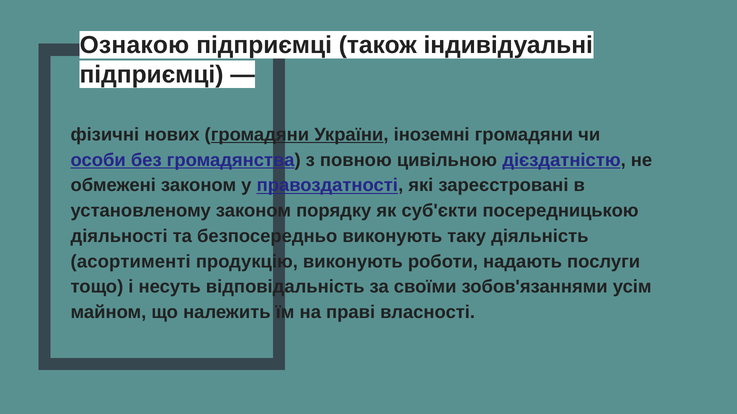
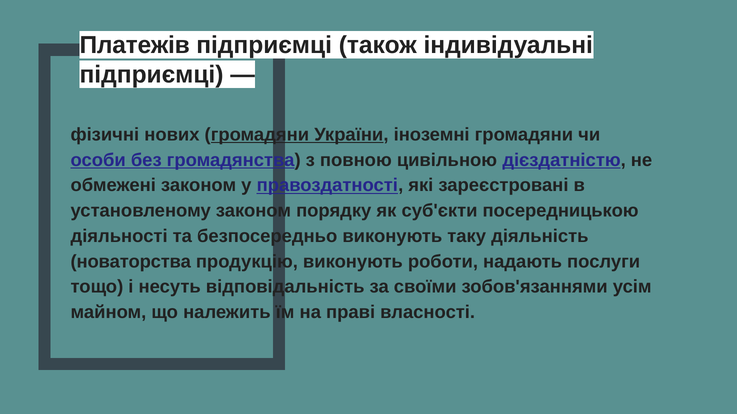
Ознакою: Ознакою -> Платежів
асортименті: асортименті -> новаторства
